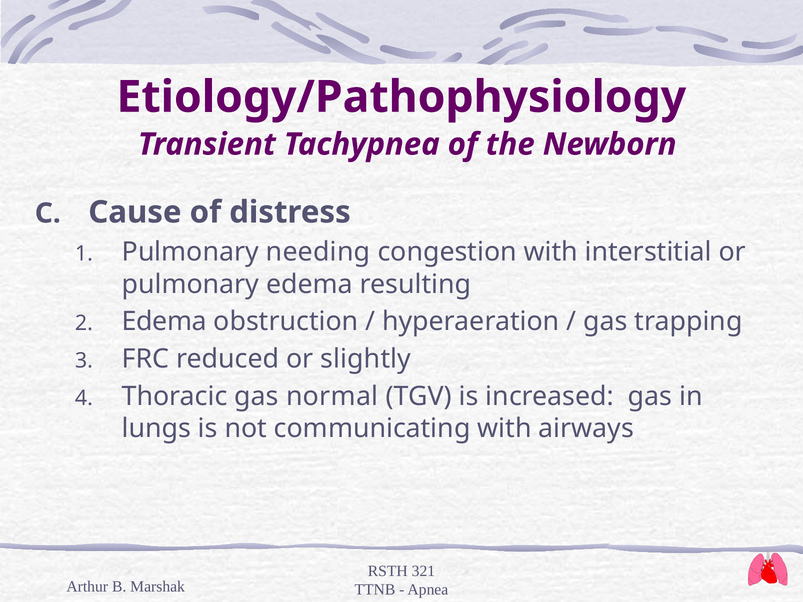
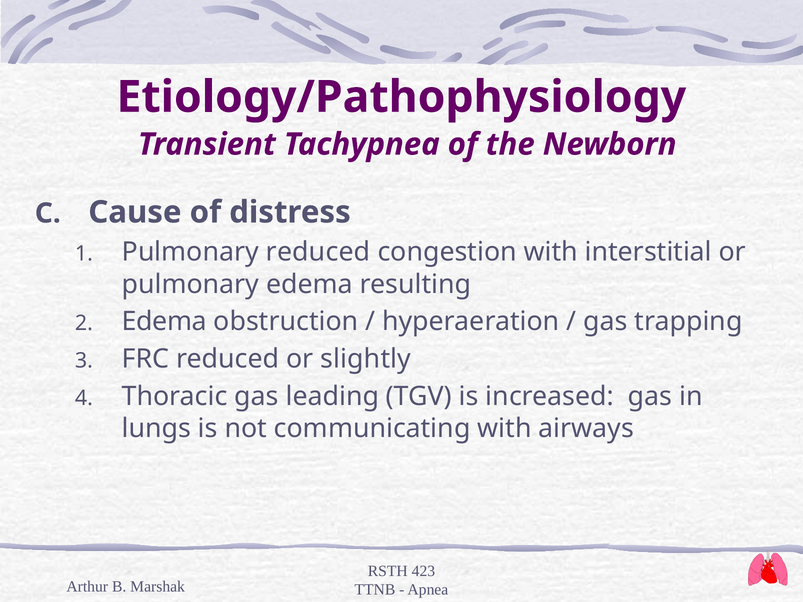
Pulmonary needing: needing -> reduced
normal: normal -> leading
321: 321 -> 423
